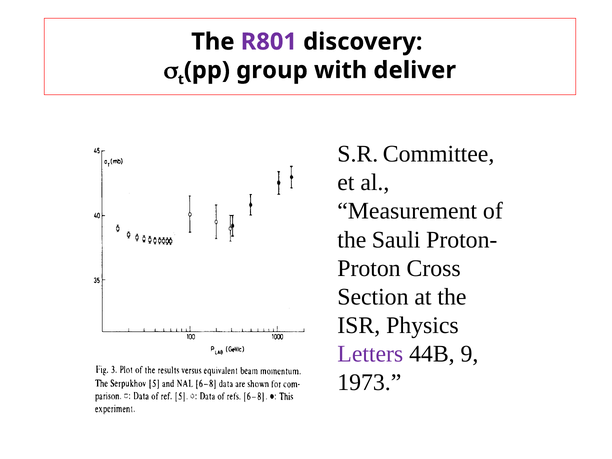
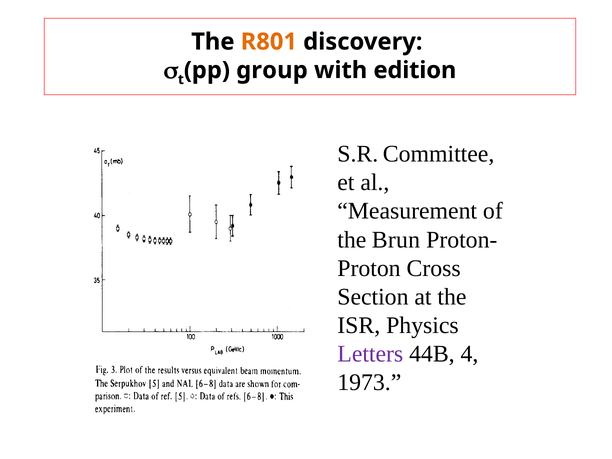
R801 colour: purple -> orange
deliver: deliver -> edition
Sauli: Sauli -> Brun
9: 9 -> 4
